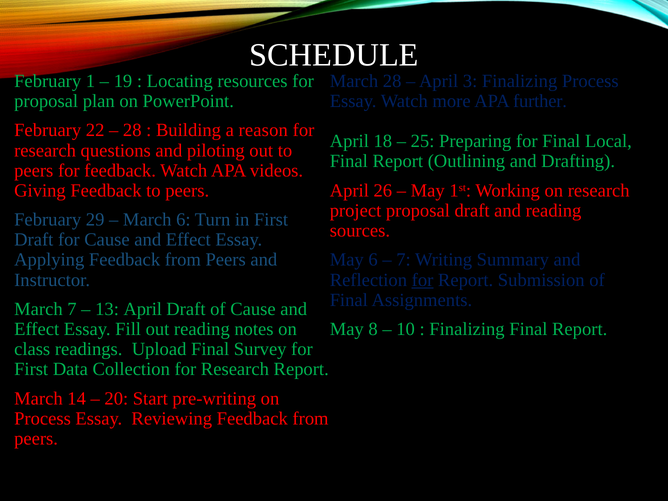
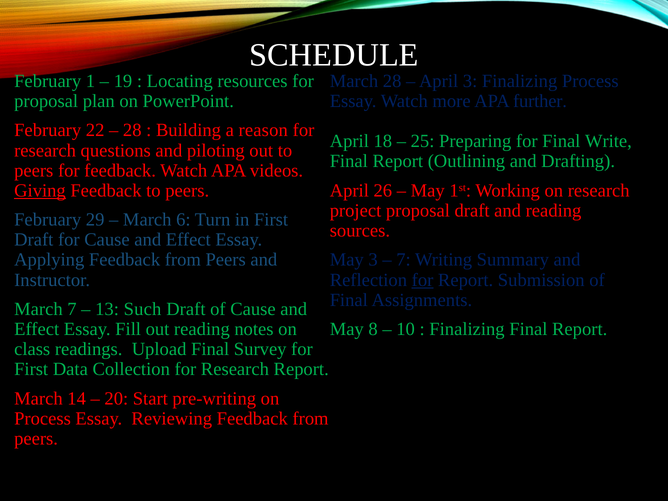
Local: Local -> Write
Giving underline: none -> present
May 6: 6 -> 3
13 April: April -> Such
